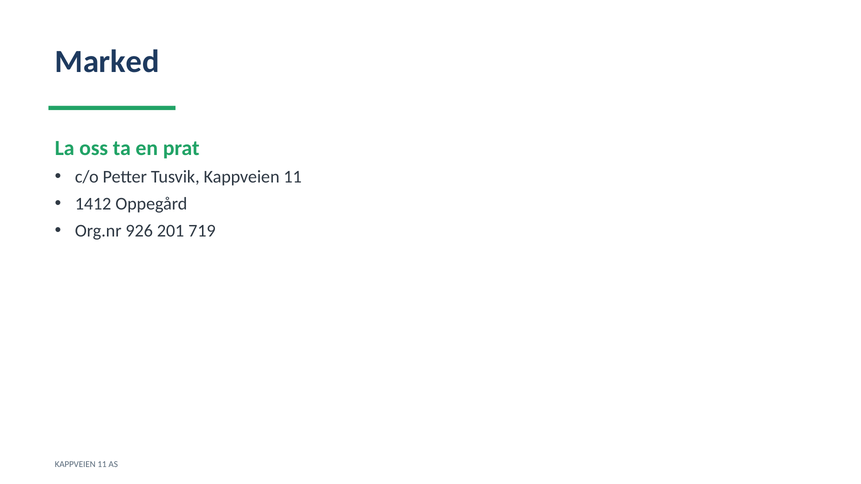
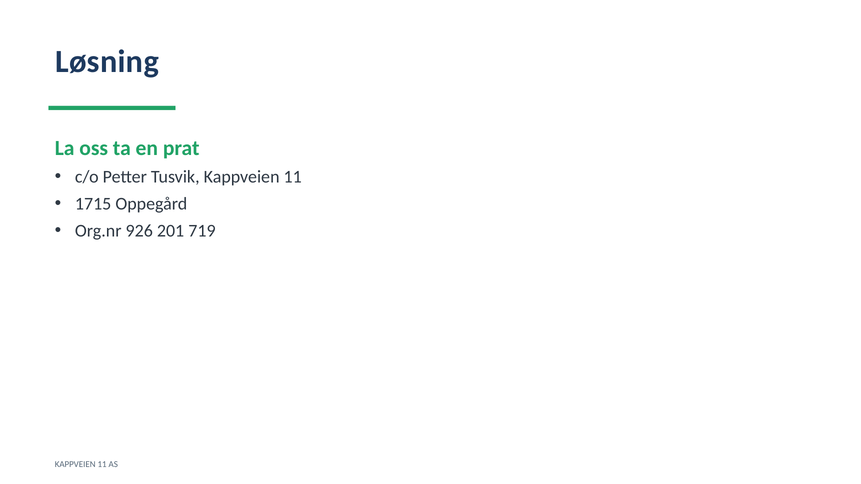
Marked: Marked -> Løsning
1412: 1412 -> 1715
